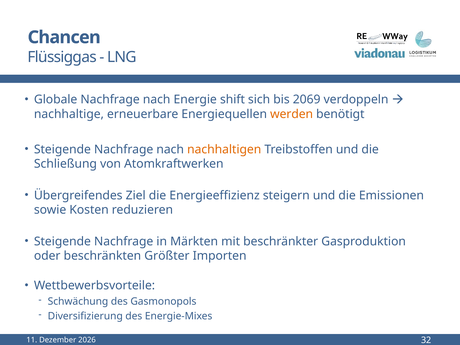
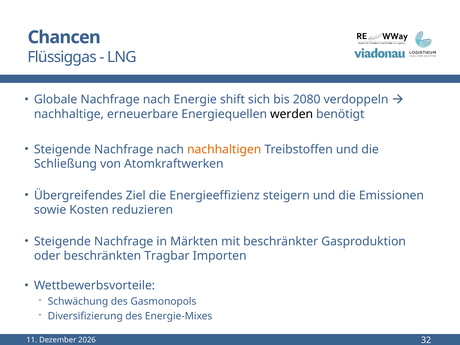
2069: 2069 -> 2080
werden colour: orange -> black
Größter: Größter -> Tragbar
